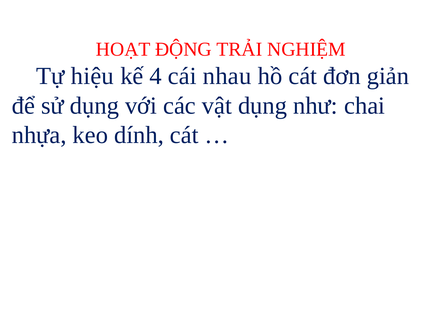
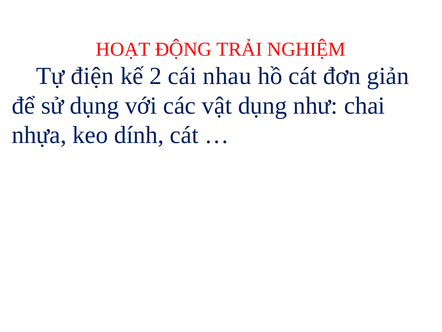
hiệu: hiệu -> điện
4: 4 -> 2
